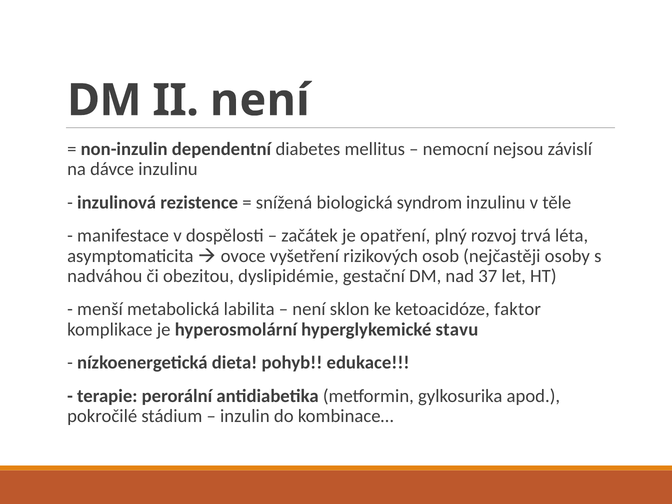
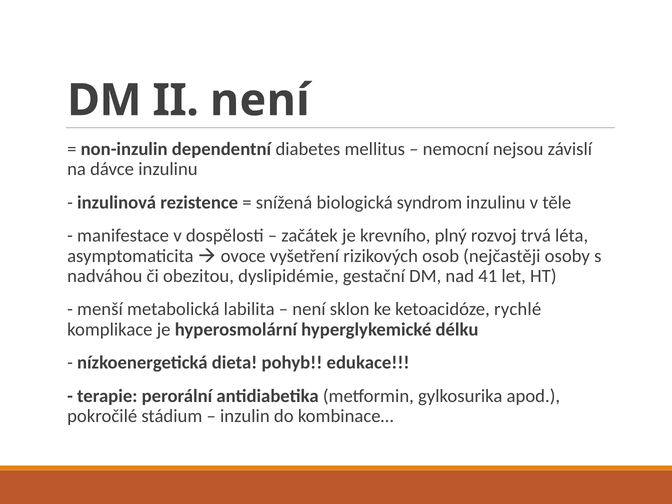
opatření: opatření -> krevního
37: 37 -> 41
faktor: faktor -> rychlé
stavu: stavu -> délku
